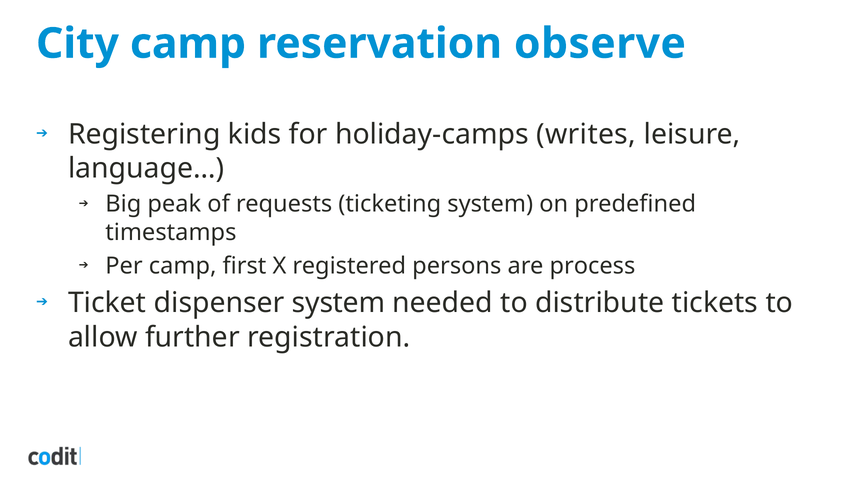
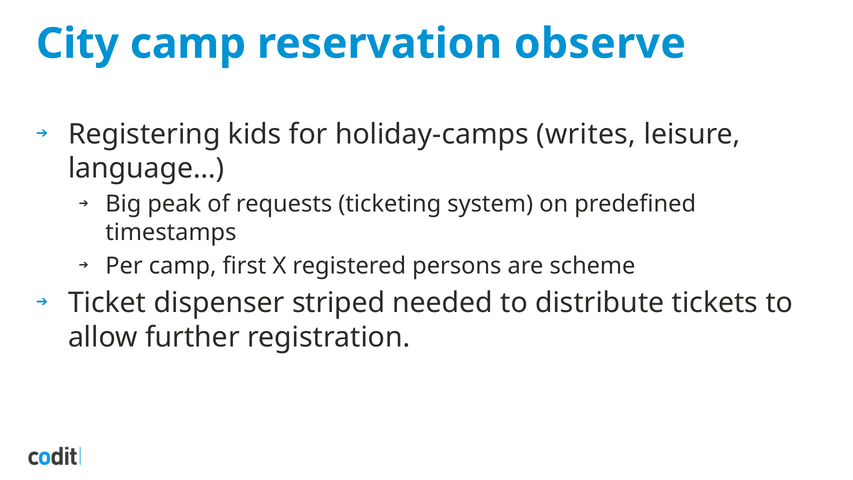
process: process -> scheme
dispenser system: system -> striped
